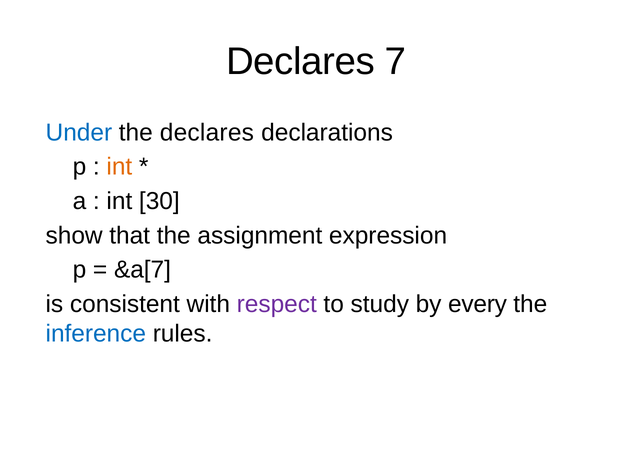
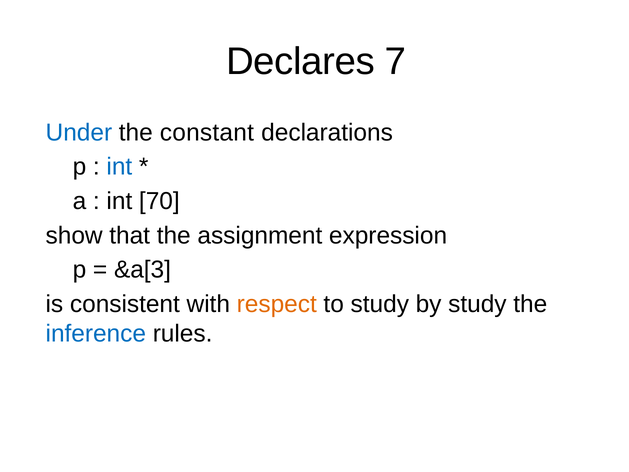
the declares: declares -> constant
int at (119, 167) colour: orange -> blue
30: 30 -> 70
&a[7: &a[7 -> &a[3
respect colour: purple -> orange
by every: every -> study
